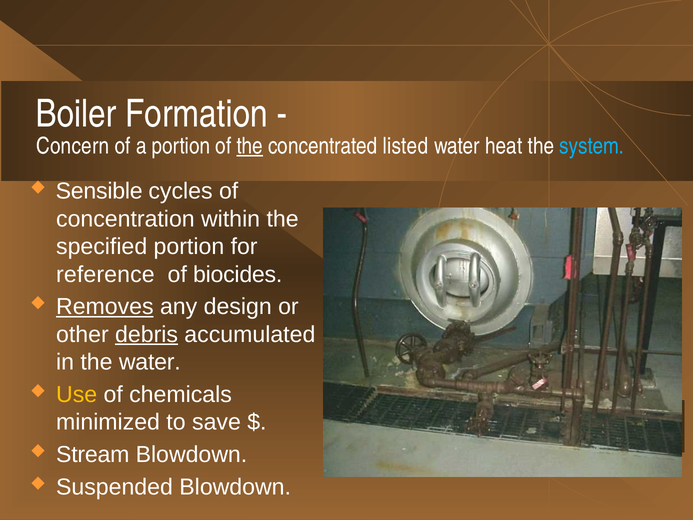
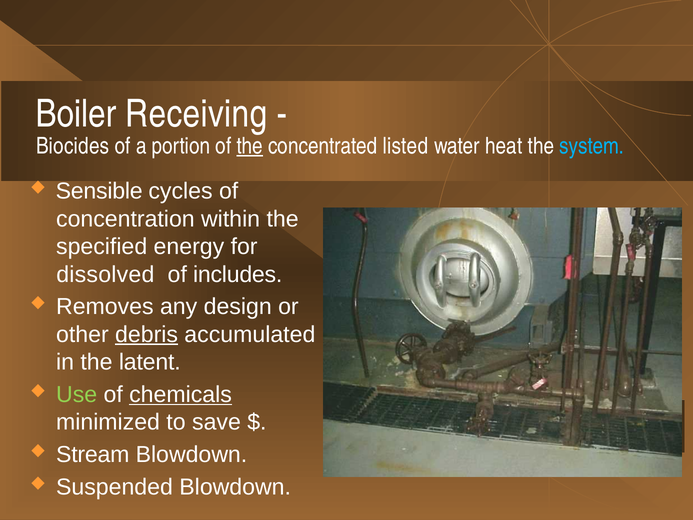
Formation: Formation -> Receiving
Concern: Concern -> Biocides
specified portion: portion -> energy
reference: reference -> dissolved
biocides: biocides -> includes
Removes underline: present -> none
the water: water -> latent
Use colour: yellow -> light green
chemicals underline: none -> present
